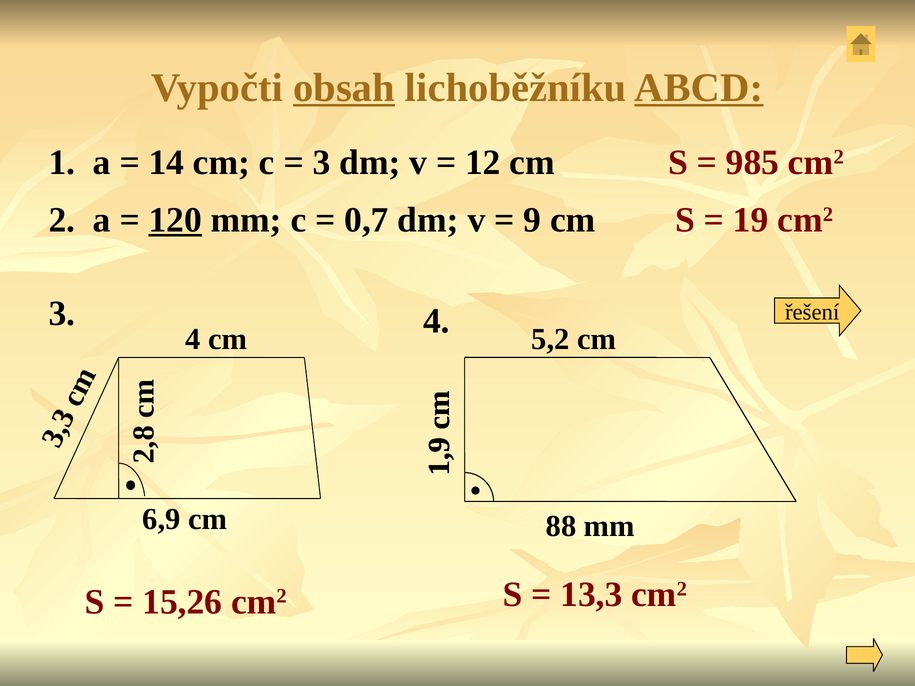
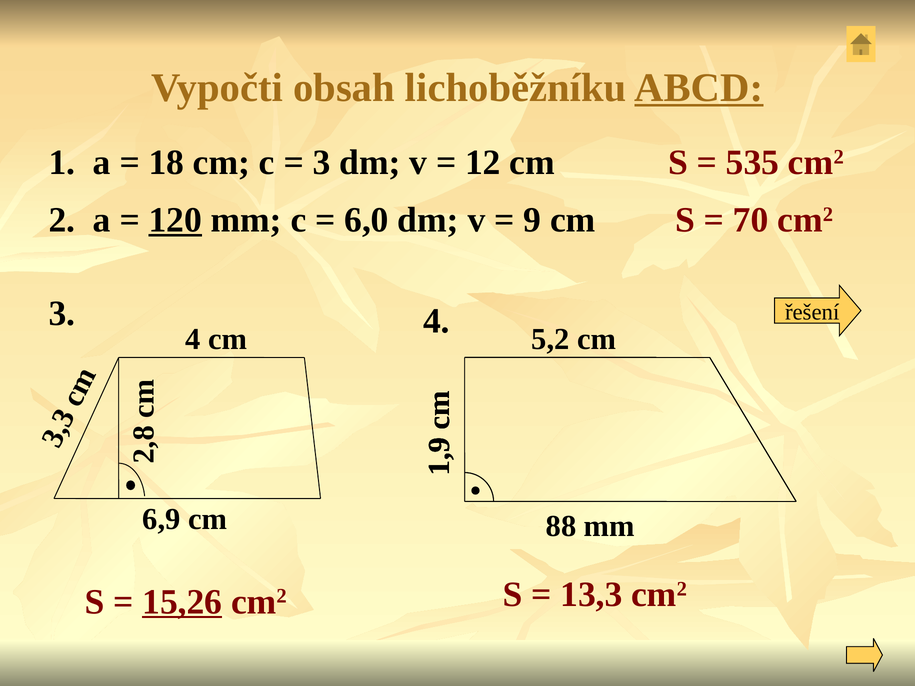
obsah underline: present -> none
14: 14 -> 18
985: 985 -> 535
0,7: 0,7 -> 6,0
19: 19 -> 70
15,26 underline: none -> present
